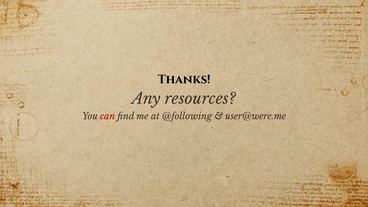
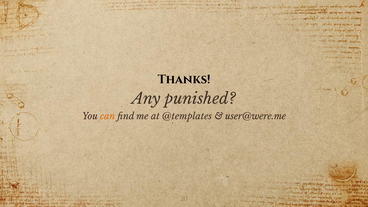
resources: resources -> punished
can colour: red -> orange
@following: @following -> @templates
